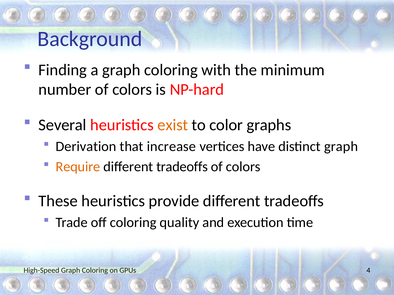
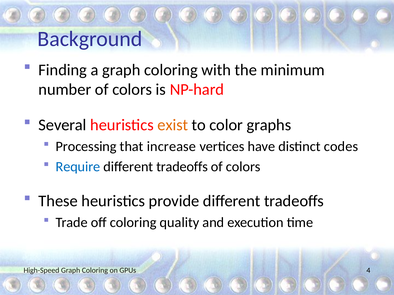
Derivation: Derivation -> Processing
distinct graph: graph -> codes
Require colour: orange -> blue
